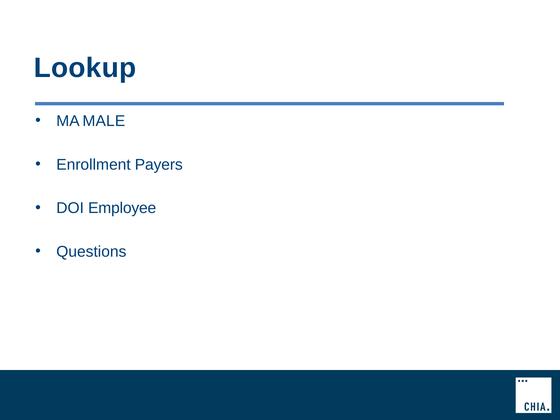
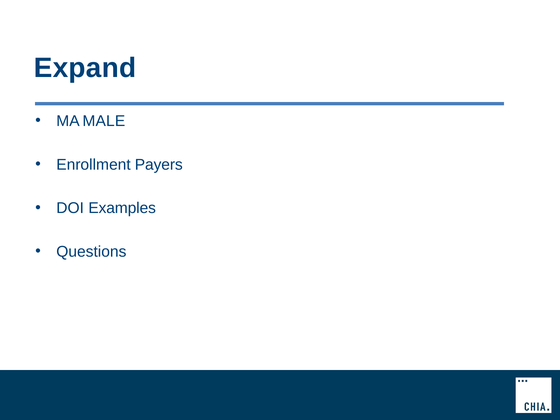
Lookup: Lookup -> Expand
Employee: Employee -> Examples
